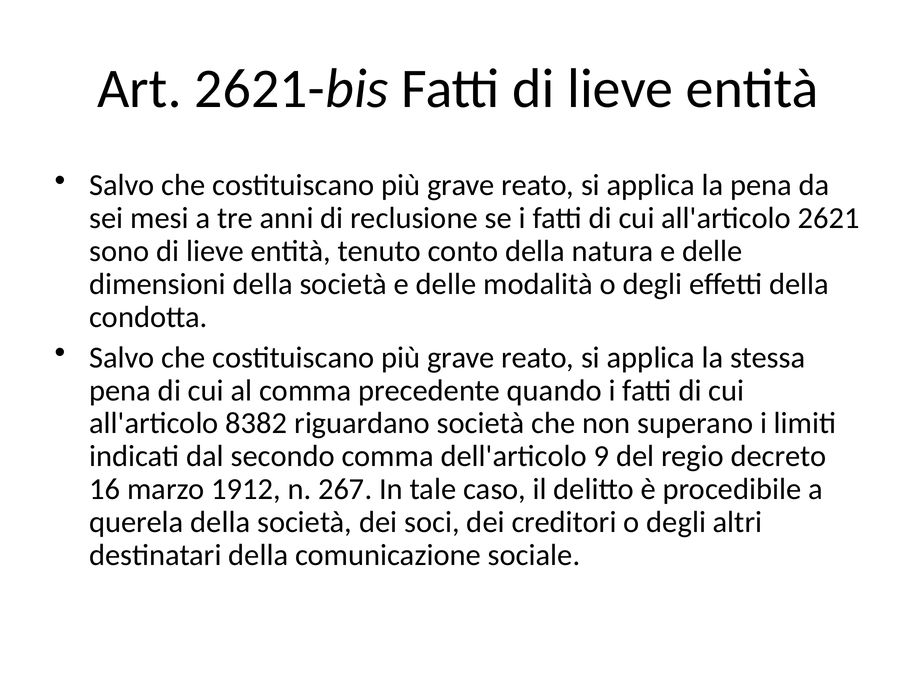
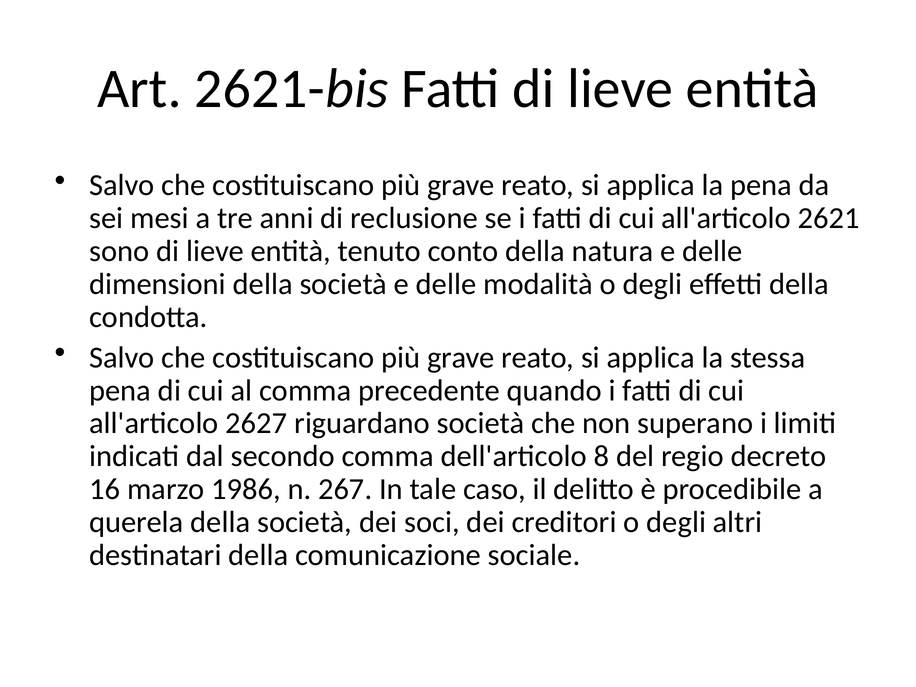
8382: 8382 -> 2627
9: 9 -> 8
1912: 1912 -> 1986
